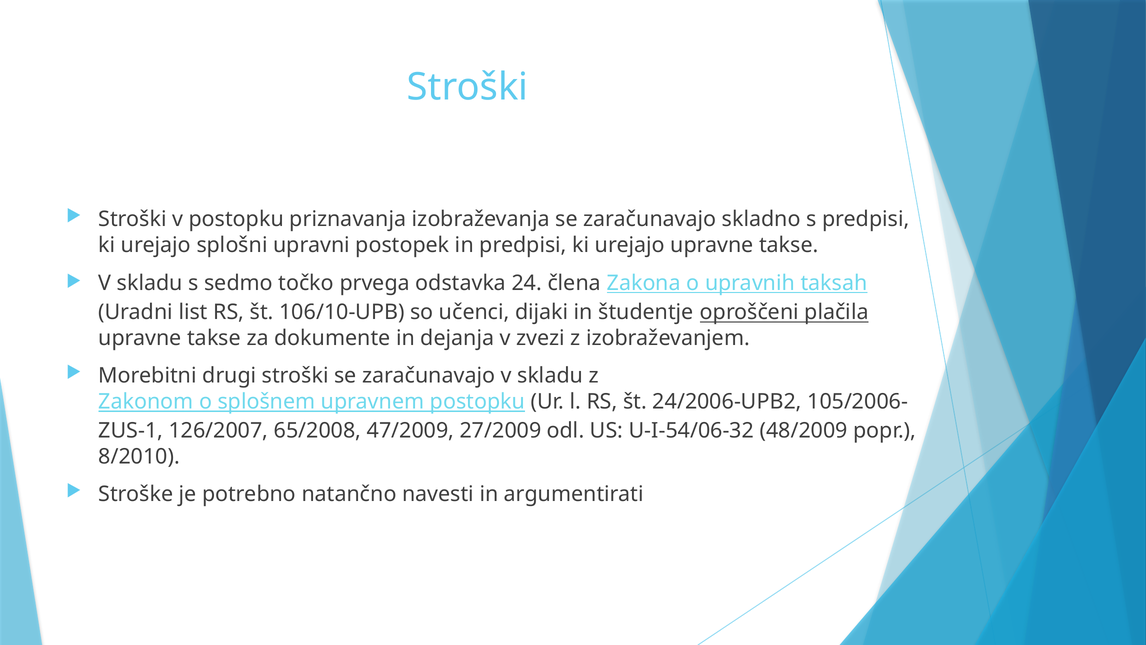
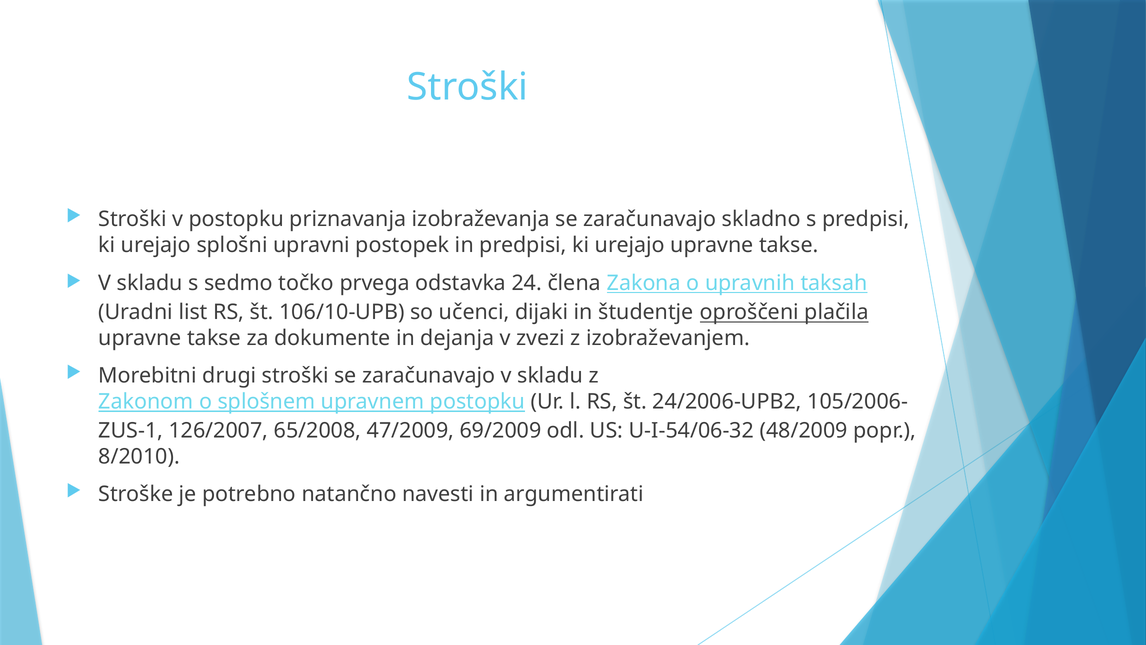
27/2009: 27/2009 -> 69/2009
